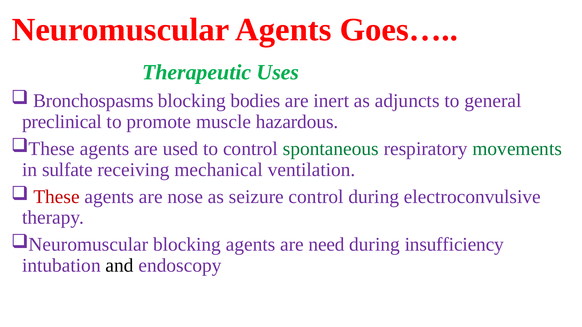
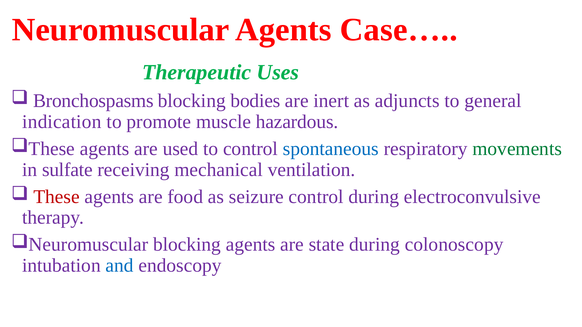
Goes…: Goes… -> Case…
preclinical: preclinical -> indication
spontaneous colour: green -> blue
nose: nose -> food
need: need -> state
insufficiency: insufficiency -> colonoscopy
and colour: black -> blue
